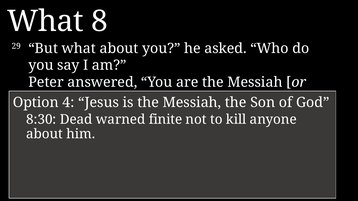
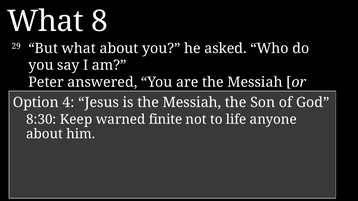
Dead: Dead -> Keep
kill: kill -> life
